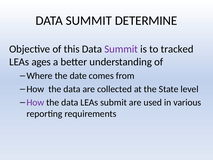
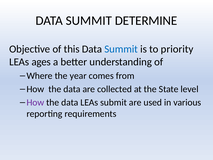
Summit at (121, 49) colour: purple -> blue
tracked: tracked -> priority
date: date -> year
